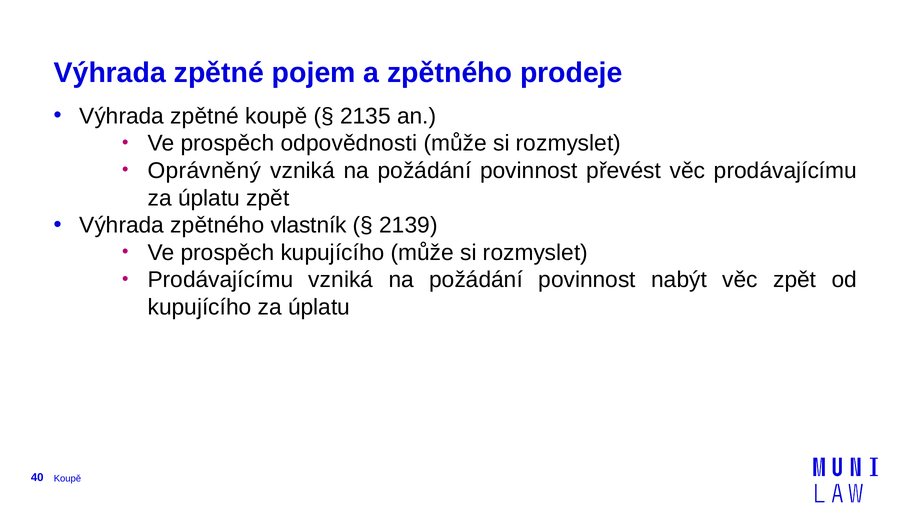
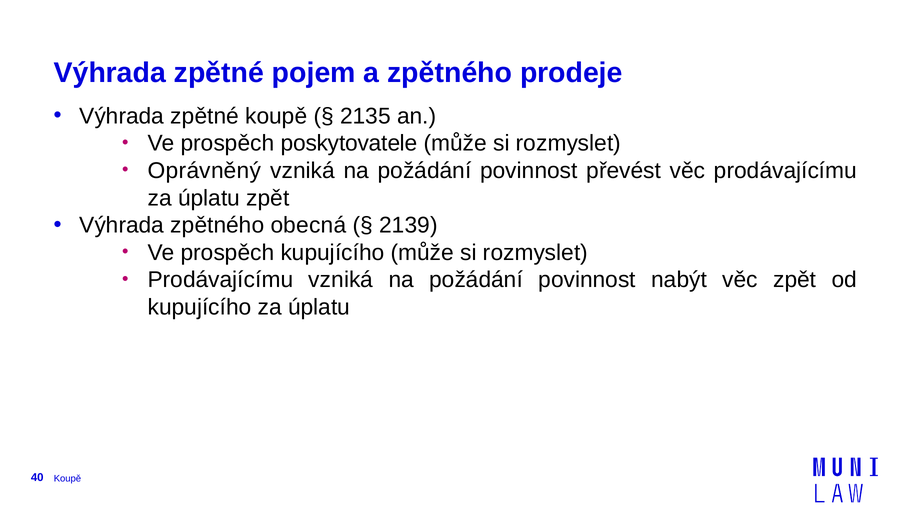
odpovědnosti: odpovědnosti -> poskytovatele
vlastník: vlastník -> obecná
